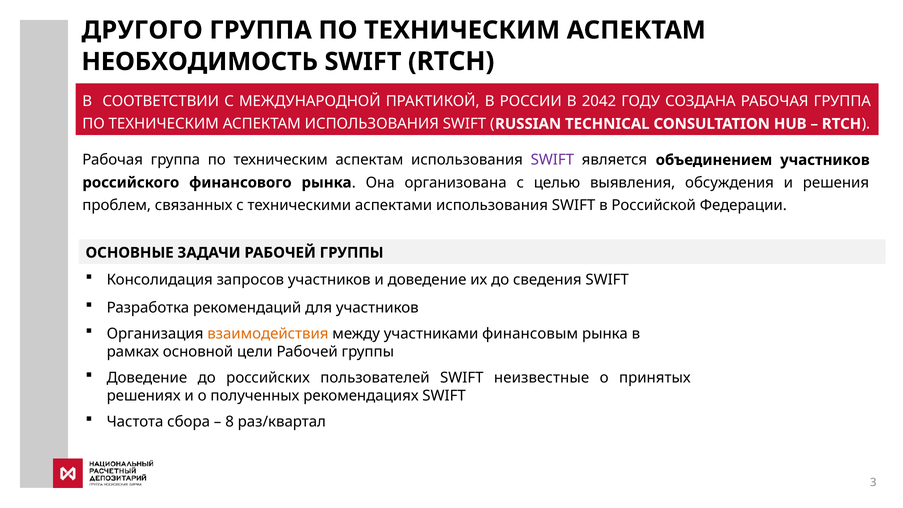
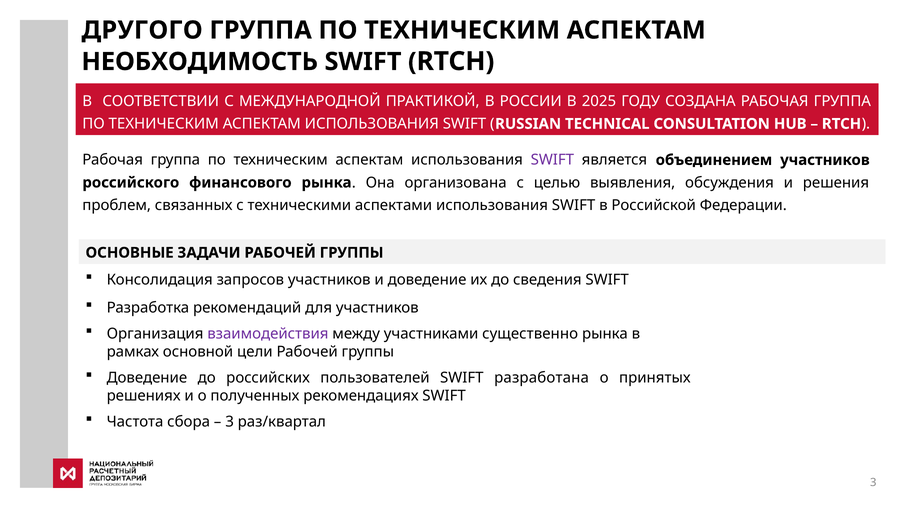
2042: 2042 -> 2025
взаимодействия colour: orange -> purple
финансовым: финансовым -> существенно
неизвестные: неизвестные -> разработана
8 at (230, 422): 8 -> 3
